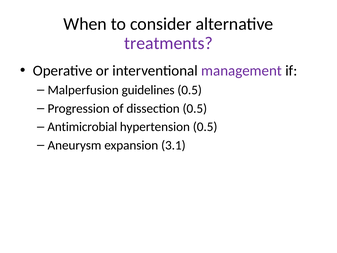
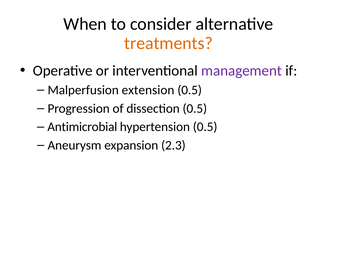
treatments colour: purple -> orange
guidelines: guidelines -> extension
3.1: 3.1 -> 2.3
